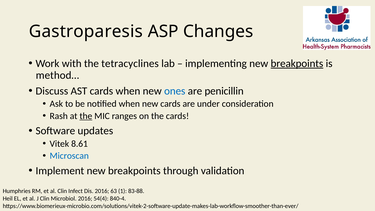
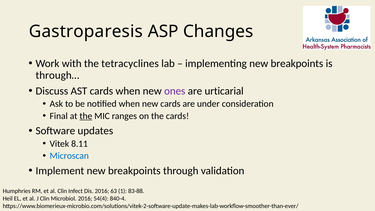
breakpoints at (297, 63) underline: present -> none
method…: method… -> through…
ones colour: blue -> purple
penicillin: penicillin -> urticarial
Rash: Rash -> Final
8.61: 8.61 -> 8.11
